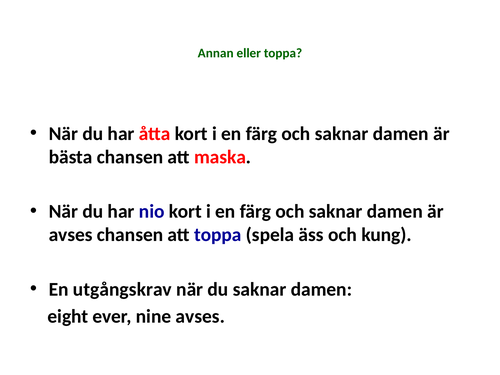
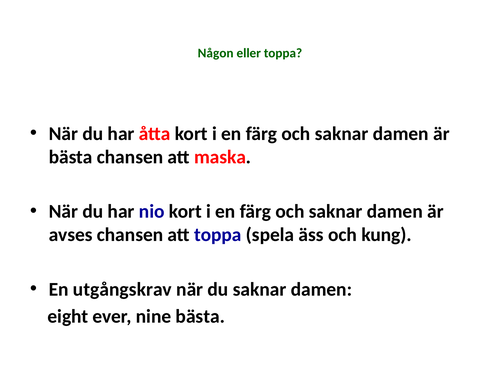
Annan: Annan -> Någon
nine avses: avses -> bästa
